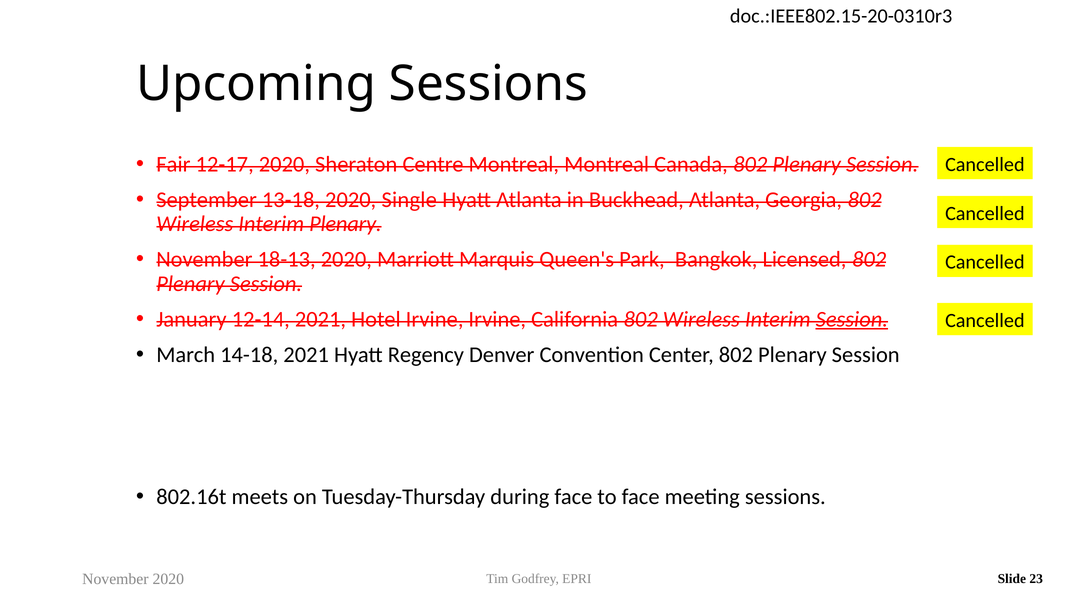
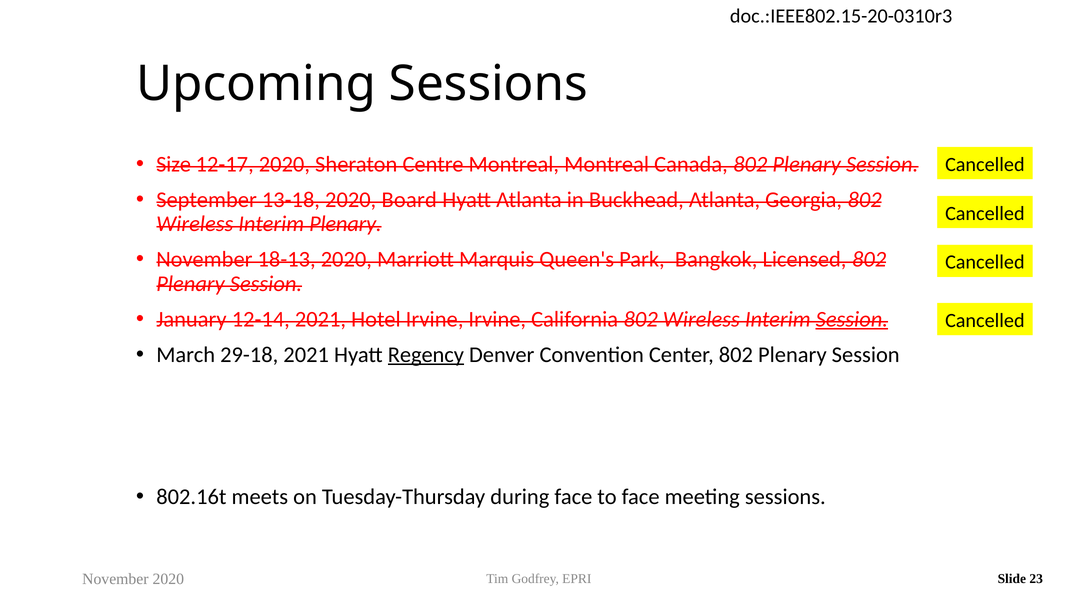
Fair: Fair -> Size
Single: Single -> Board
14-18: 14-18 -> 29-18
Regency underline: none -> present
